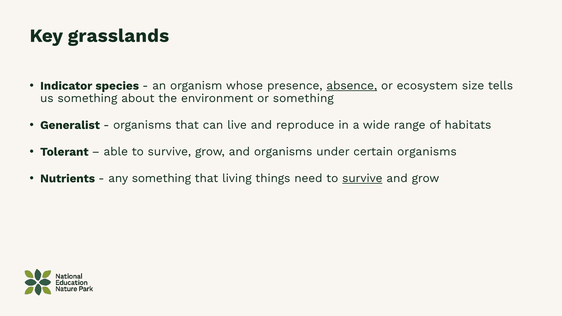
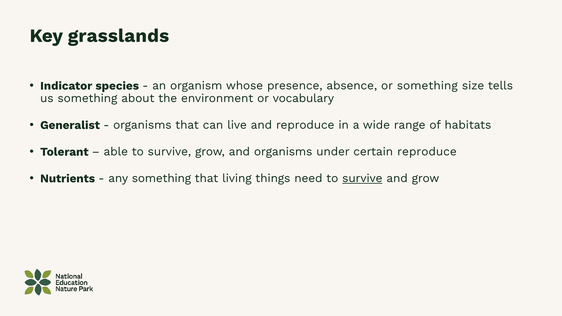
absence underline: present -> none
or ecosystem: ecosystem -> something
or something: something -> vocabulary
certain organisms: organisms -> reproduce
